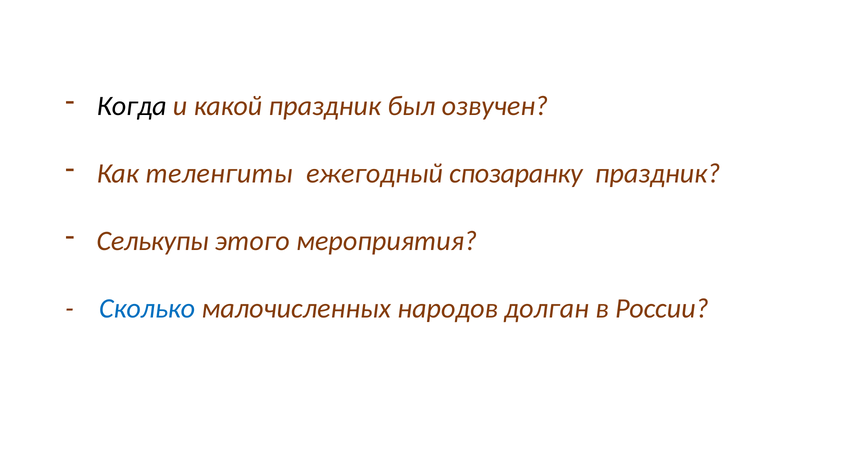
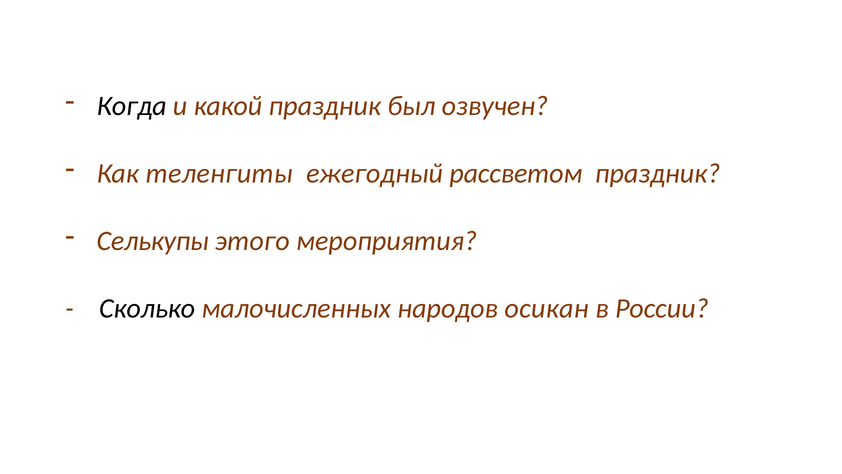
спозаранку: спозаранку -> рассветом
Сколько colour: blue -> black
долган: долган -> осикан
